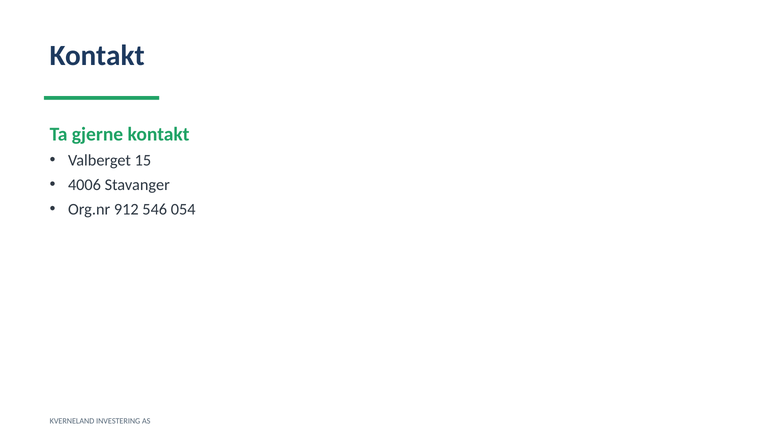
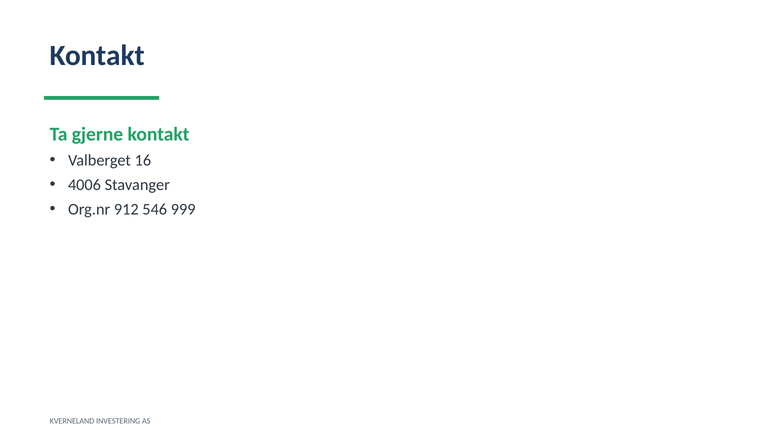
15: 15 -> 16
054: 054 -> 999
